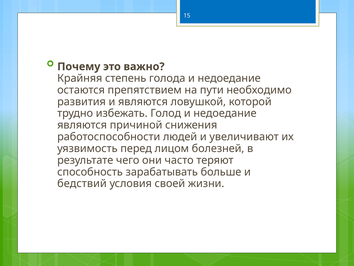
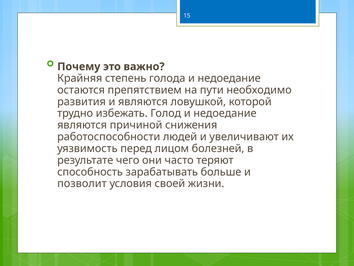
бедствий: бедствий -> позволит
